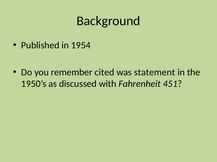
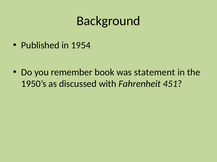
cited: cited -> book
